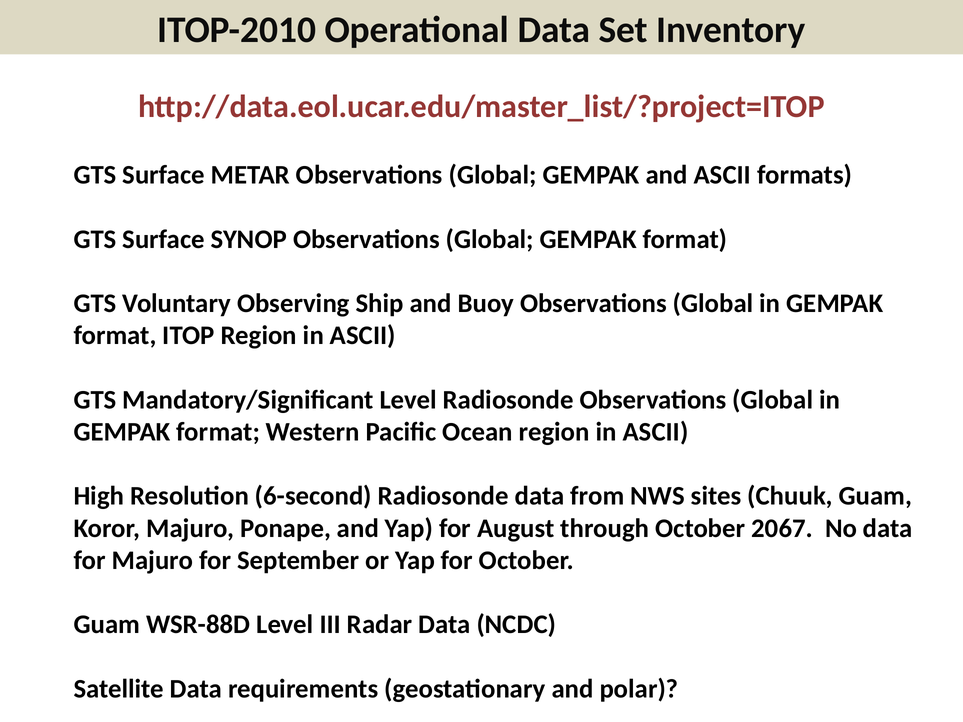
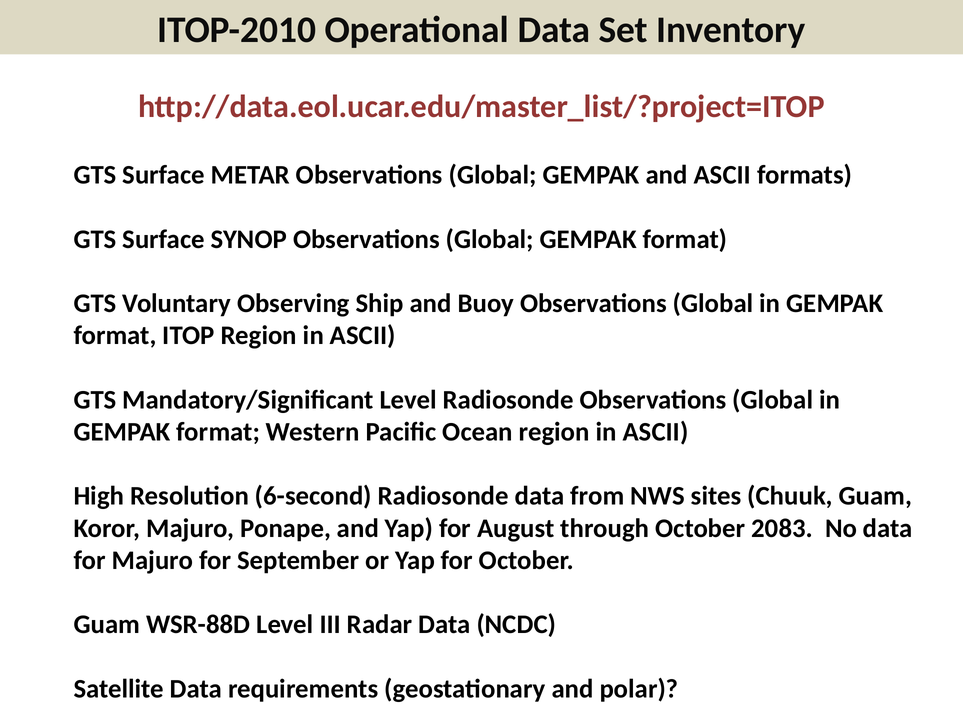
2067: 2067 -> 2083
